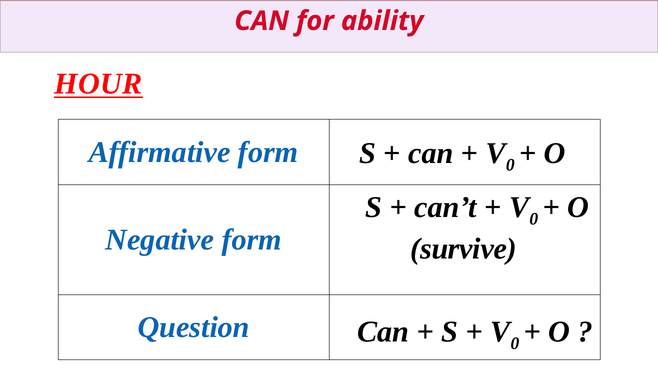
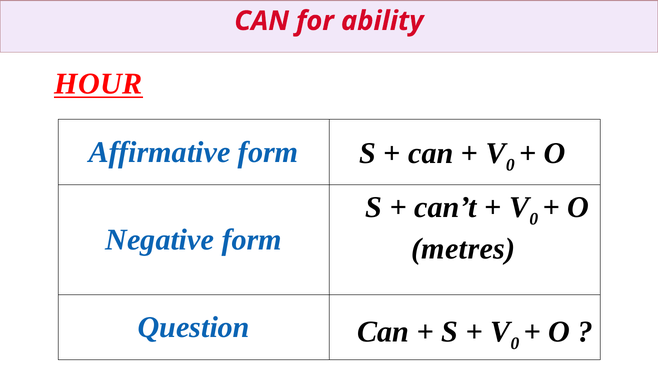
survive: survive -> metres
